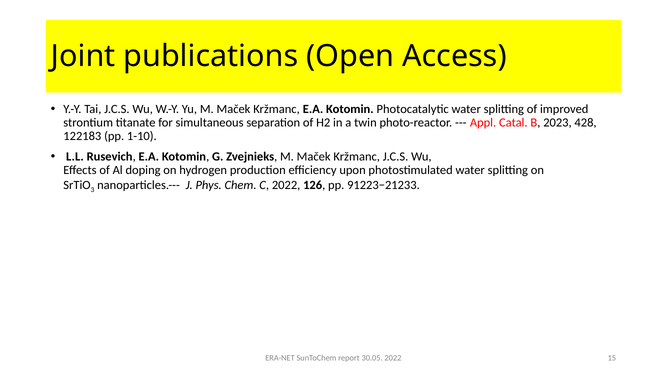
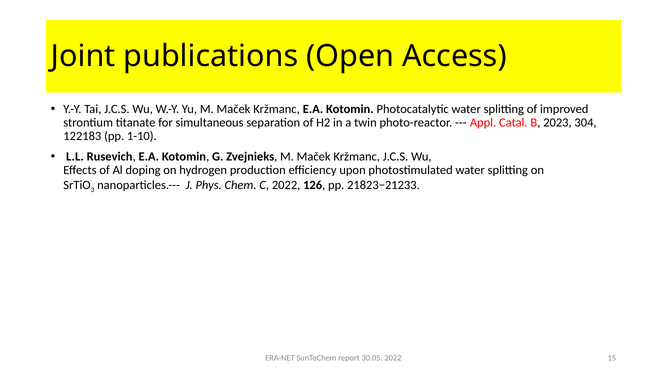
428: 428 -> 304
91223−21233: 91223−21233 -> 21823−21233
